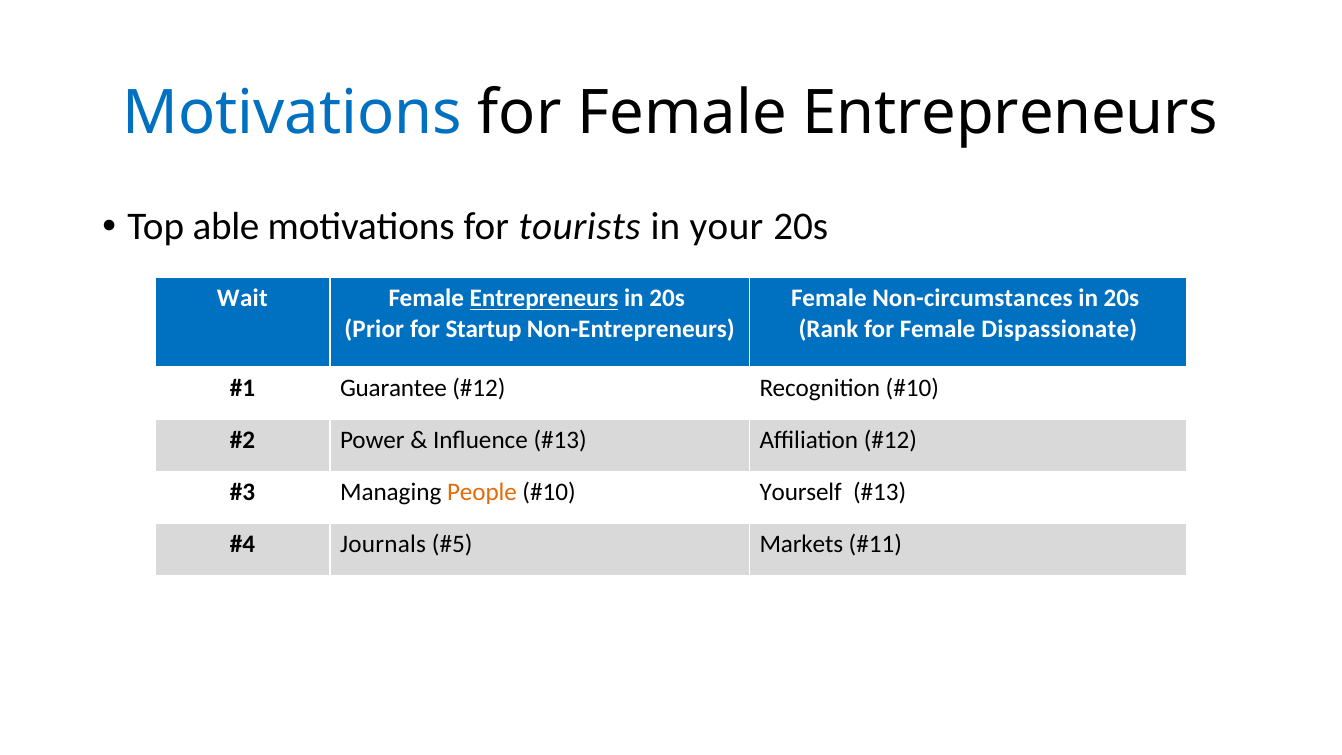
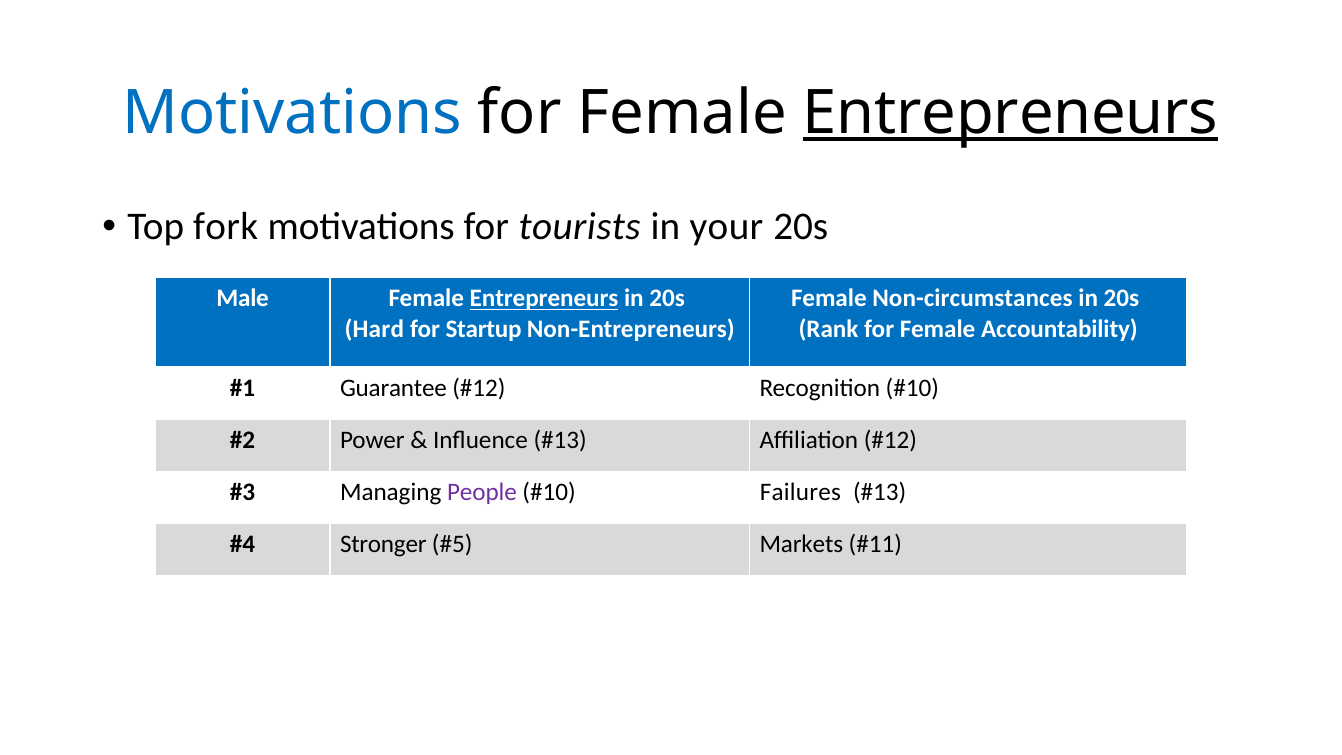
Entrepreneurs at (1011, 113) underline: none -> present
able: able -> fork
Wait: Wait -> Male
Prior: Prior -> Hard
Dispassionate: Dispassionate -> Accountability
People colour: orange -> purple
Yourself: Yourself -> Failures
Journals: Journals -> Stronger
